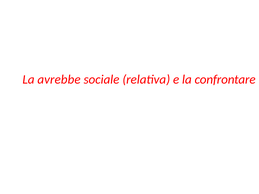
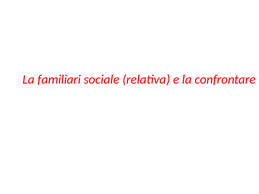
avrebbe: avrebbe -> familiari
